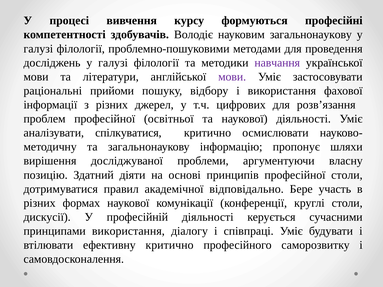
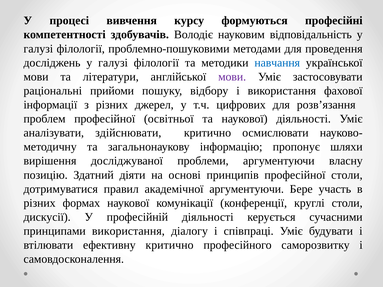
науковим загальнонаукову: загальнонаукову -> відповідальність
навчання colour: purple -> blue
спілкуватися: спілкуватися -> здійснювати
академічної відповідально: відповідально -> аргументуючи
